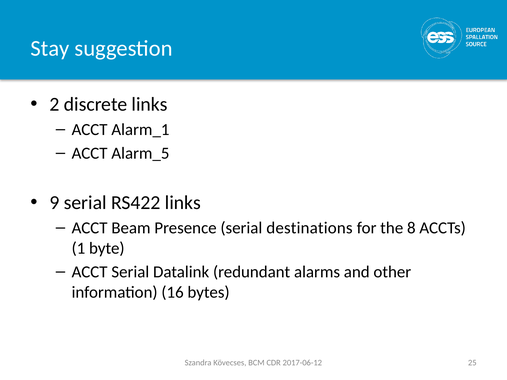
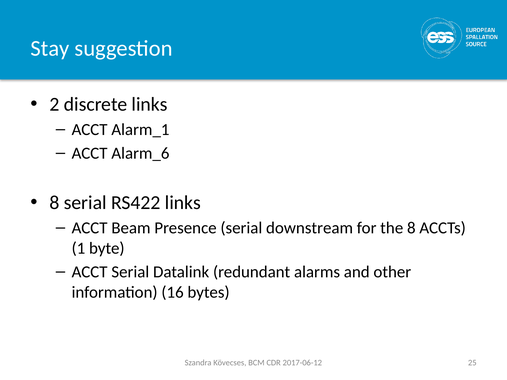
Alarm_5: Alarm_5 -> Alarm_6
9 at (54, 203): 9 -> 8
destinations: destinations -> downstream
